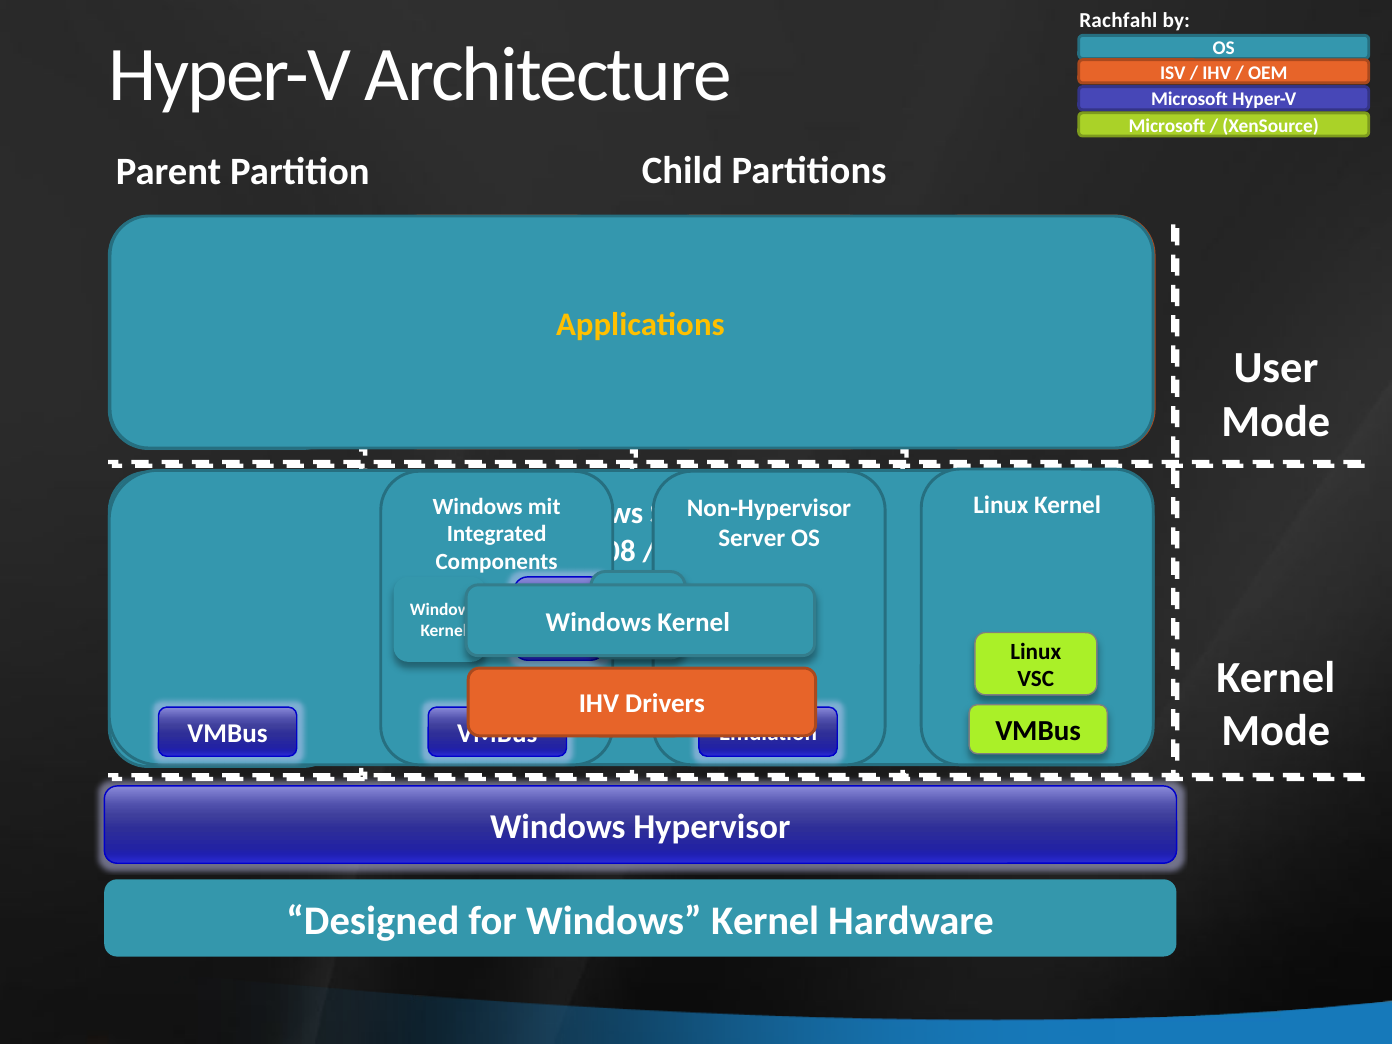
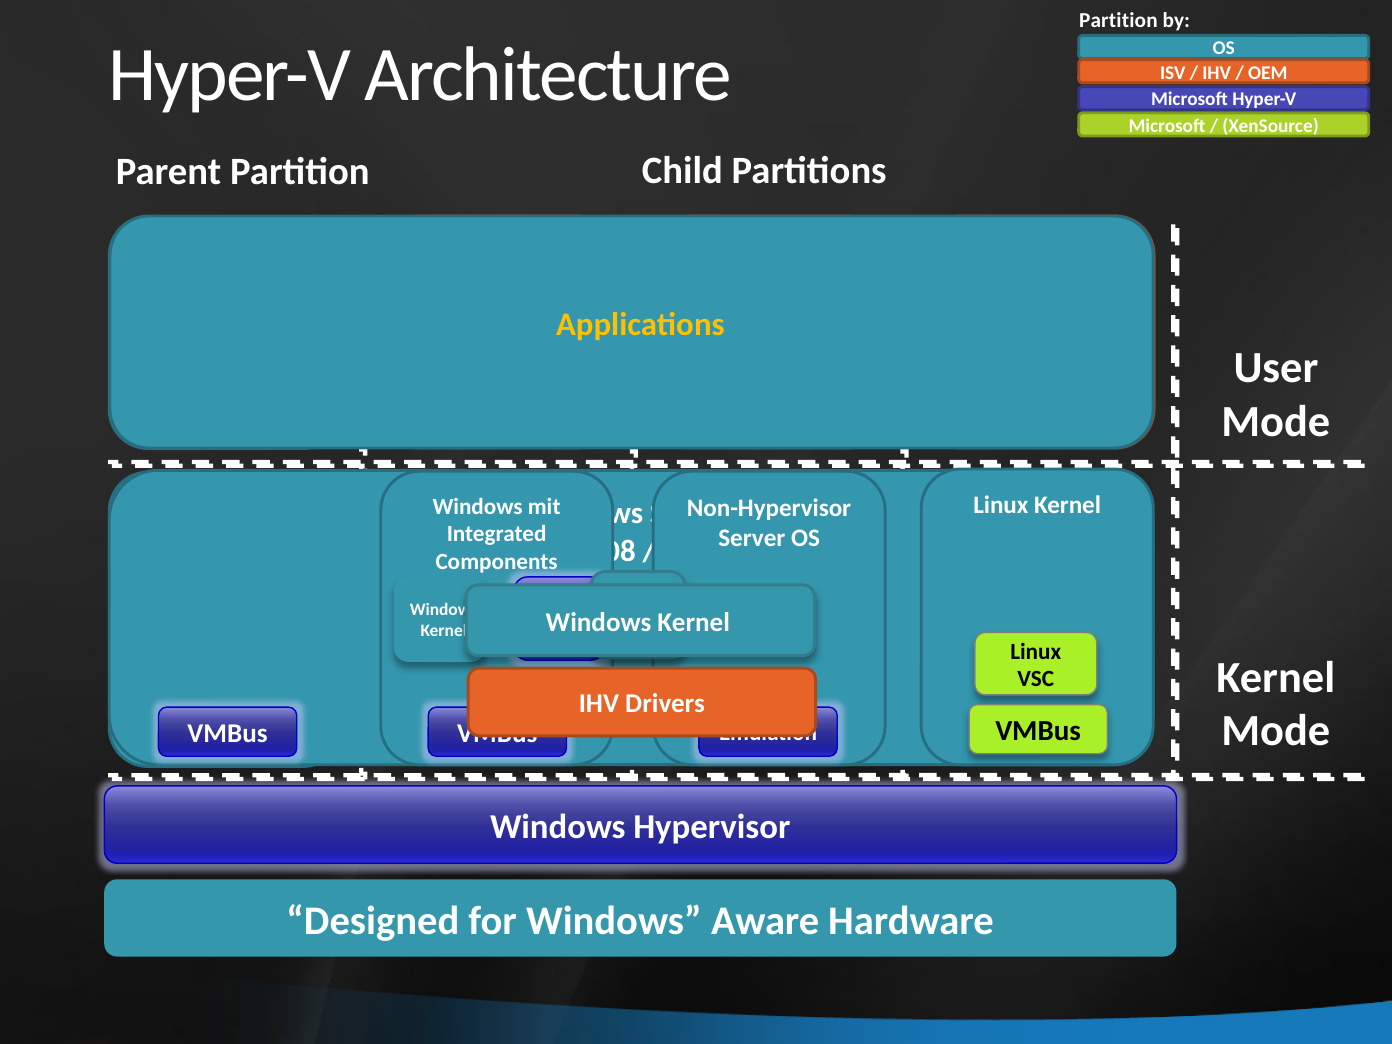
Rachfahl at (1118, 20): Rachfahl -> Partition
for Windows Kernel: Kernel -> Aware
